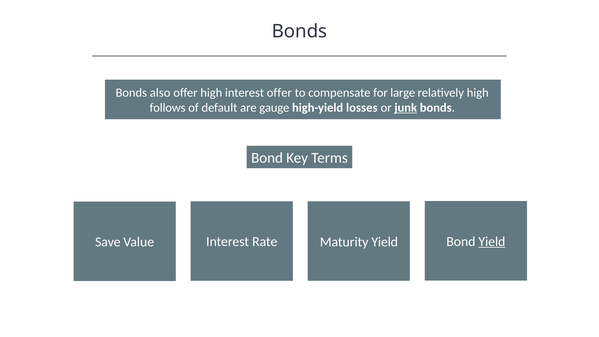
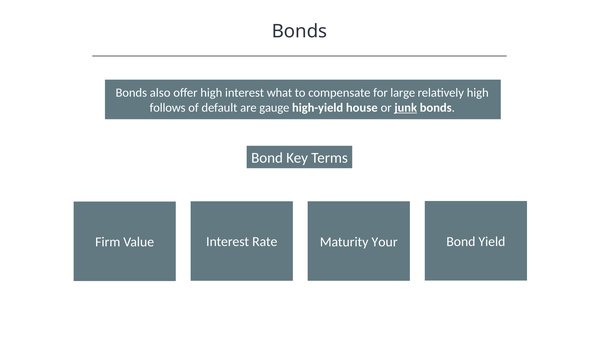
interest offer: offer -> what
losses: losses -> house
Yield at (492, 241) underline: present -> none
Save: Save -> Firm
Maturity Yield: Yield -> Your
